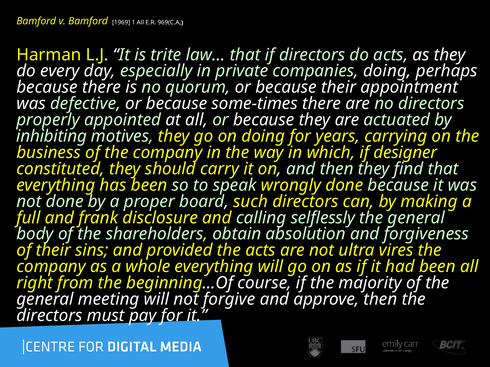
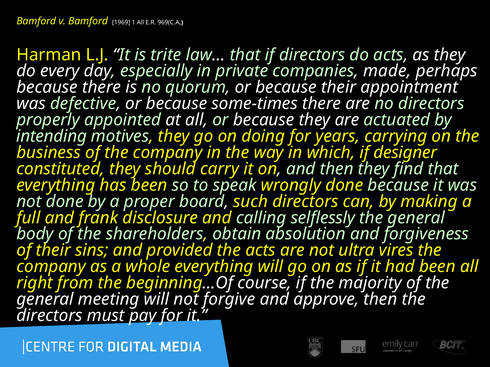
companies doing: doing -> made
inhibiting: inhibiting -> intending
